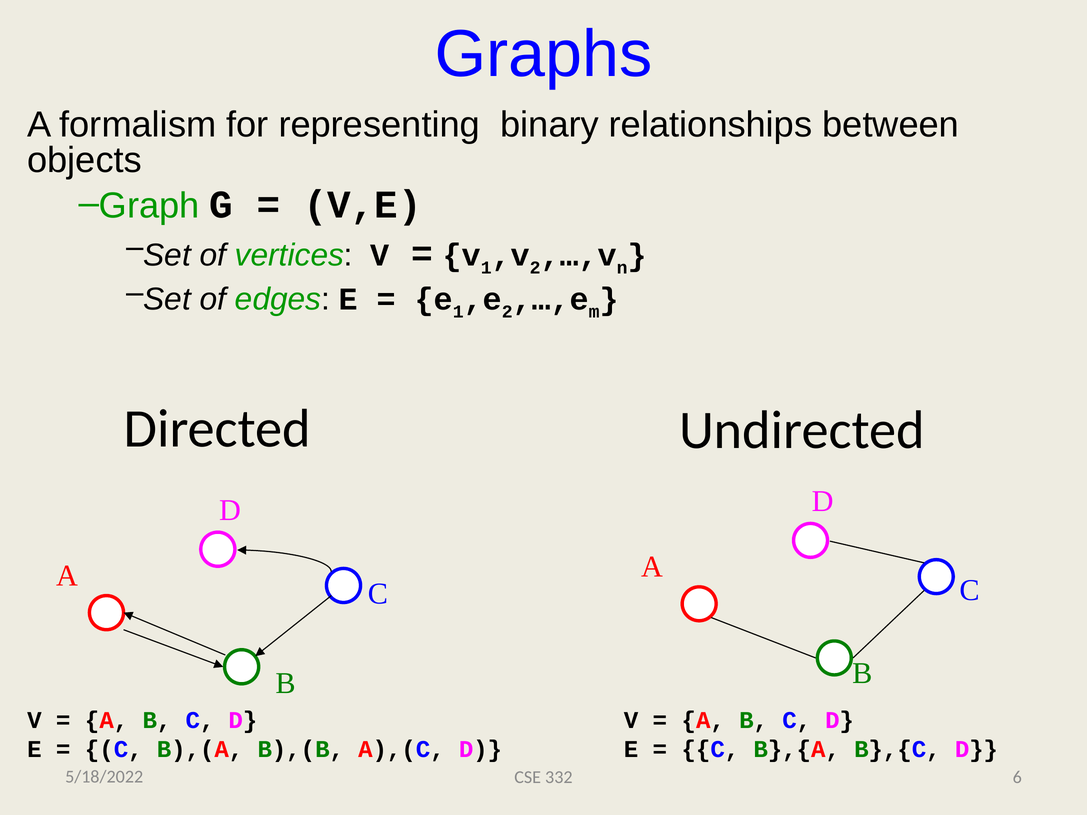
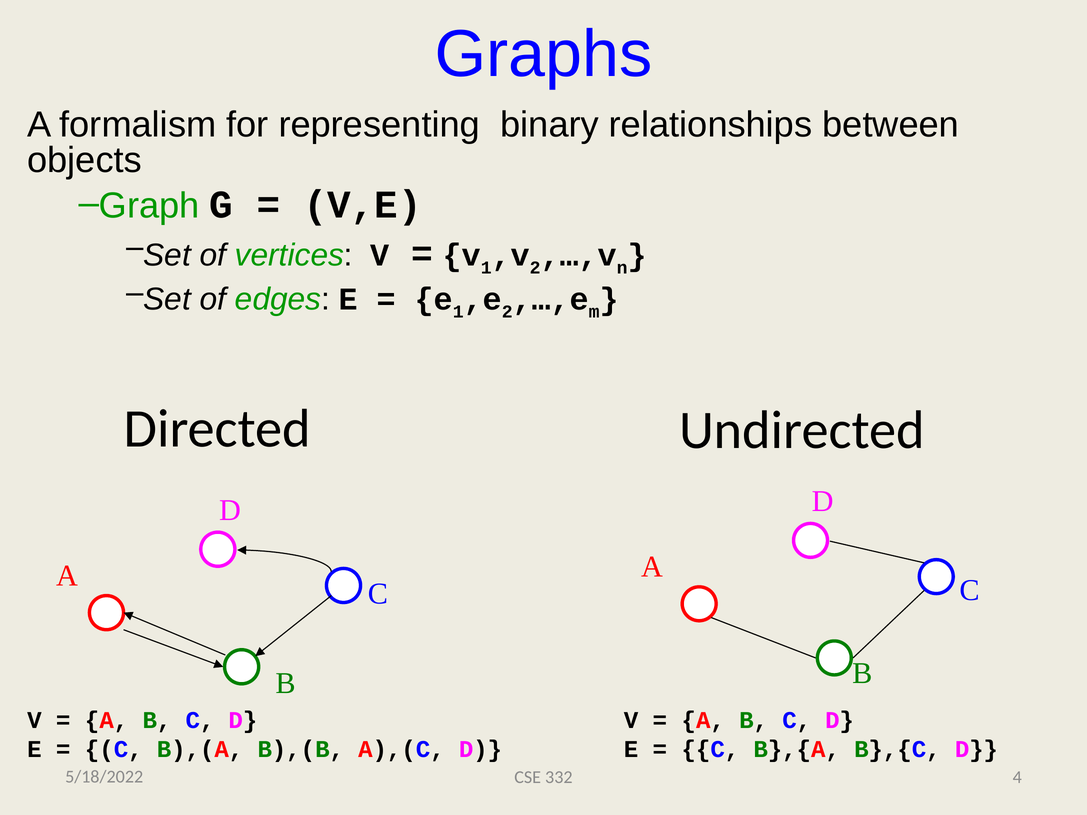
6: 6 -> 4
